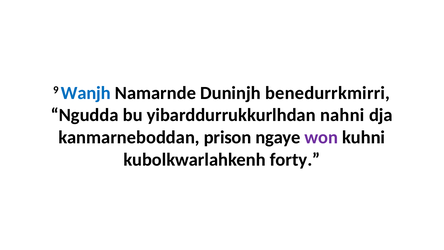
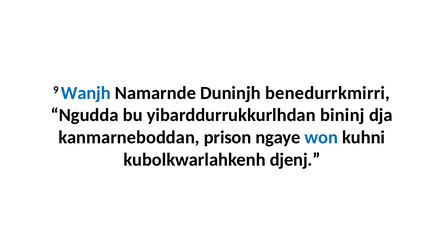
nahni: nahni -> bininj
won colour: purple -> blue
forty: forty -> djenj
